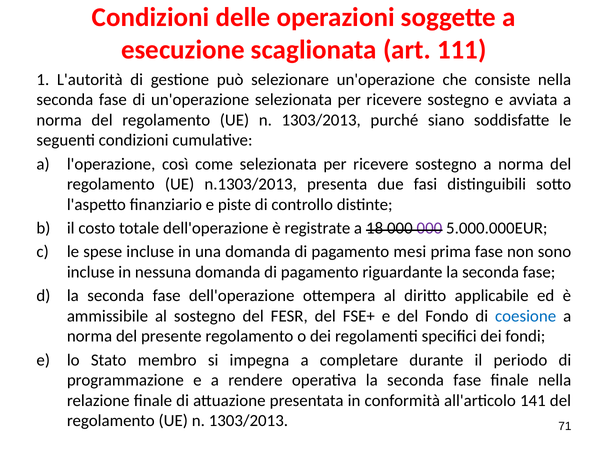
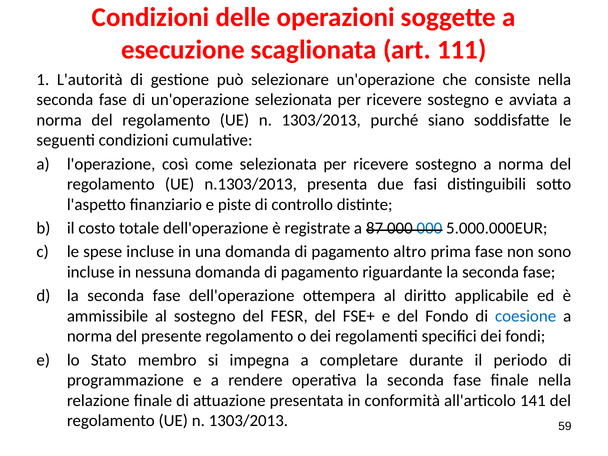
18: 18 -> 87
000 at (429, 228) colour: purple -> blue
mesi: mesi -> altro
71: 71 -> 59
